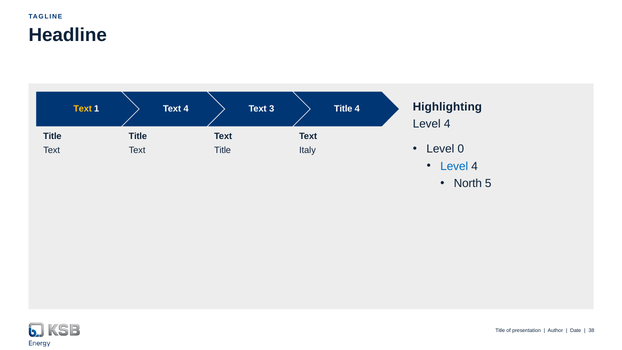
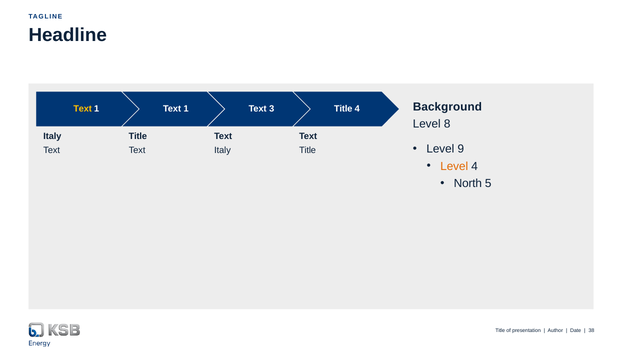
Highlighting: Highlighting -> Background
4 at (186, 109): 4 -> 1
4 at (447, 124): 4 -> 8
Title at (52, 136): Title -> Italy
0: 0 -> 9
Title at (223, 150): Title -> Italy
Italy at (307, 150): Italy -> Title
Level at (454, 166) colour: blue -> orange
